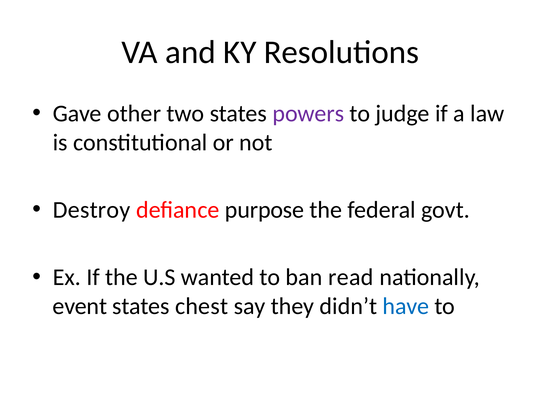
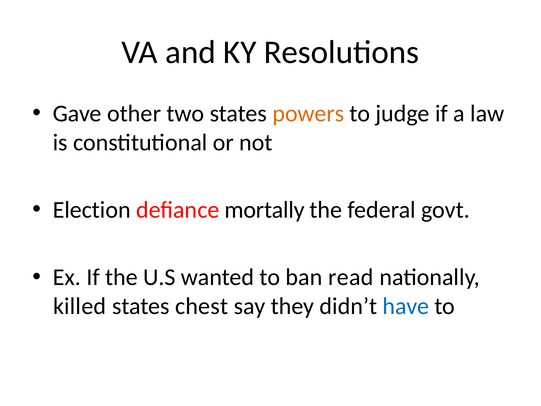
powers colour: purple -> orange
Destroy: Destroy -> Election
purpose: purpose -> mortally
event: event -> killed
